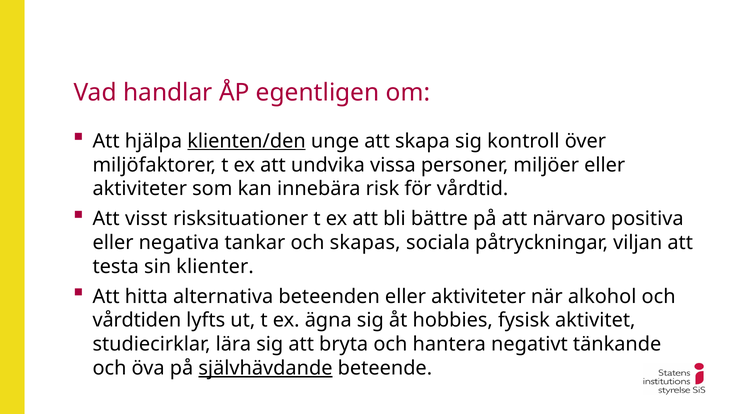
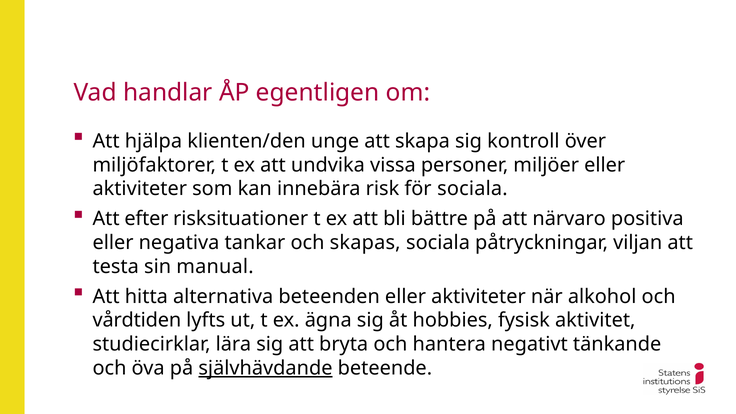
klienten/den underline: present -> none
för vårdtid: vårdtid -> sociala
visst: visst -> efter
klienter: klienter -> manual
